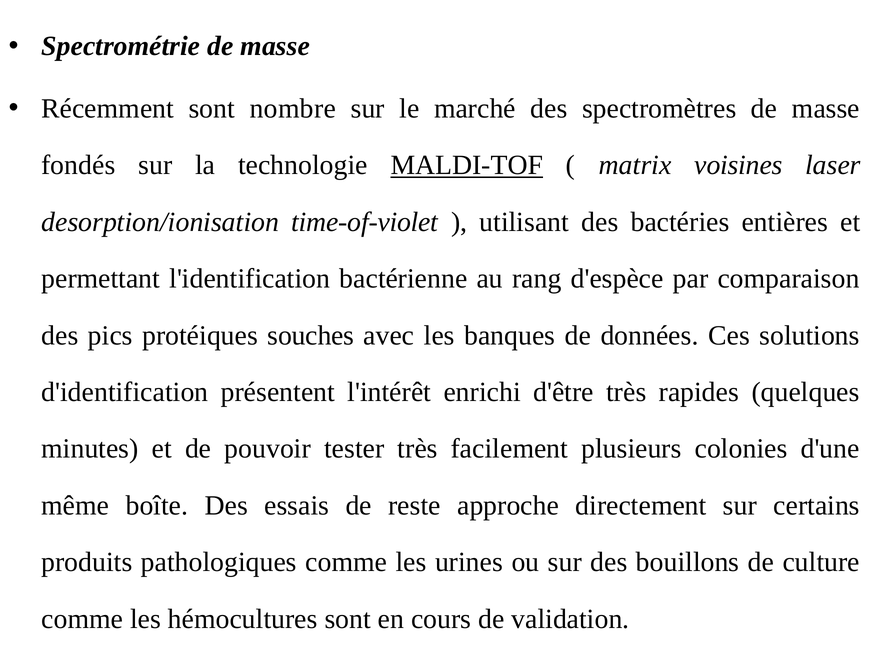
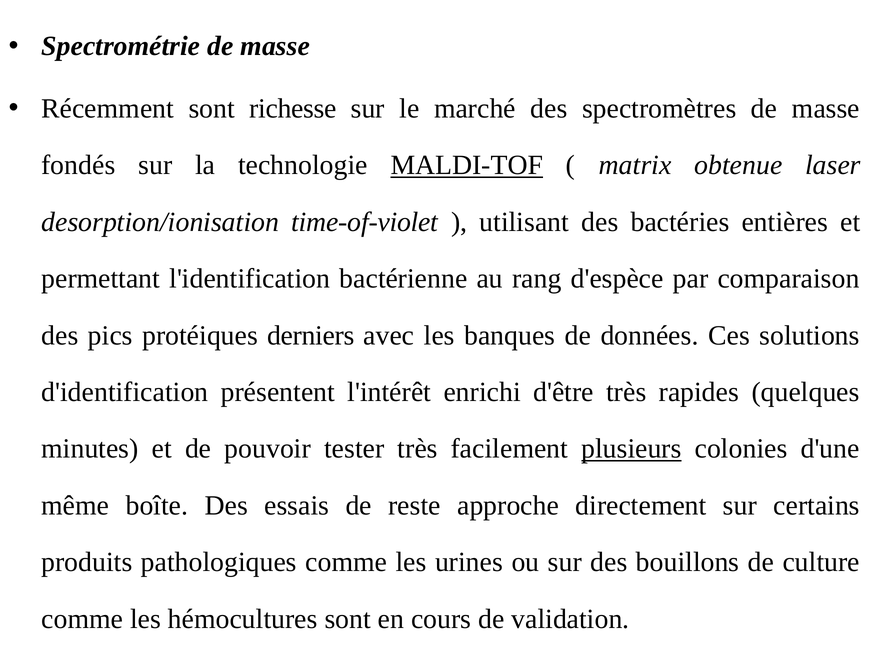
nombre: nombre -> richesse
voisines: voisines -> obtenue
souches: souches -> derniers
plusieurs underline: none -> present
